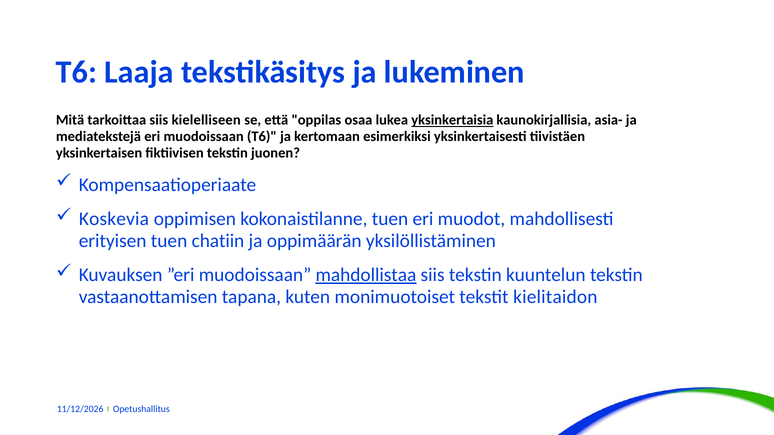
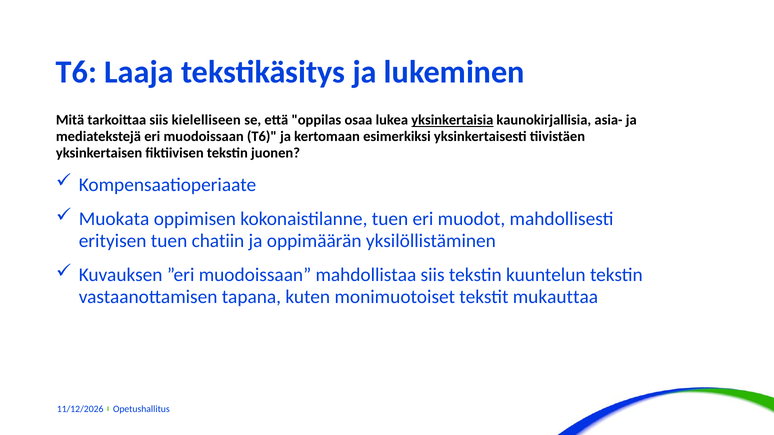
Koskevia: Koskevia -> Muokata
mahdollistaa underline: present -> none
kielitaidon: kielitaidon -> mukauttaa
